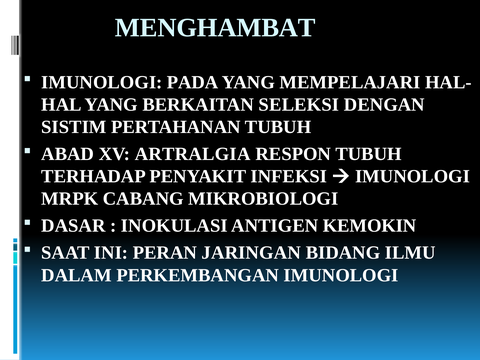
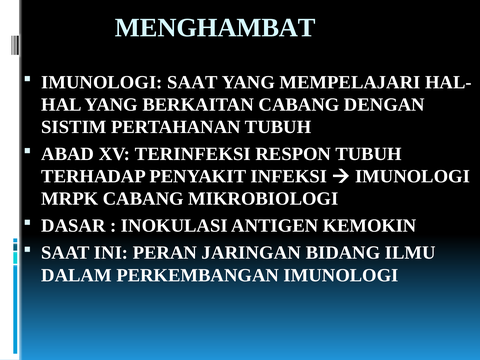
IMUNOLOGI PADA: PADA -> SAAT
BERKAITAN SELEKSI: SELEKSI -> CABANG
ARTRALGIA: ARTRALGIA -> TERINFEKSI
